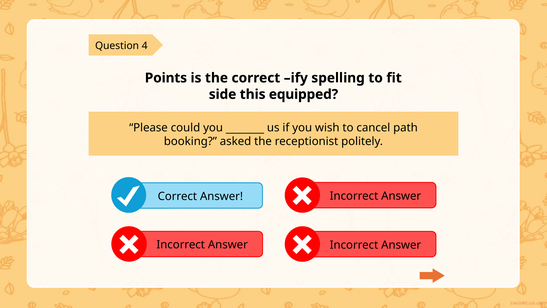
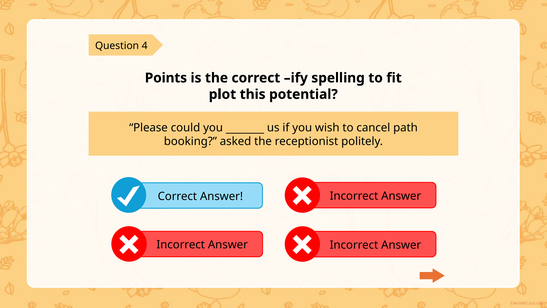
side: side -> plot
equipped: equipped -> potential
